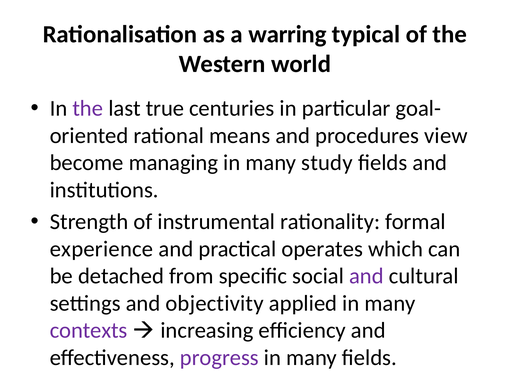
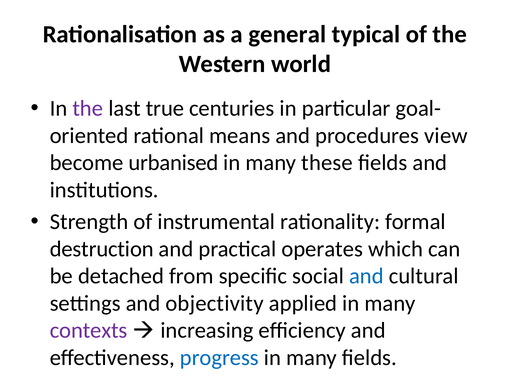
warring: warring -> general
managing: managing -> urbanised
study: study -> these
experience: experience -> destruction
and at (366, 276) colour: purple -> blue
progress colour: purple -> blue
